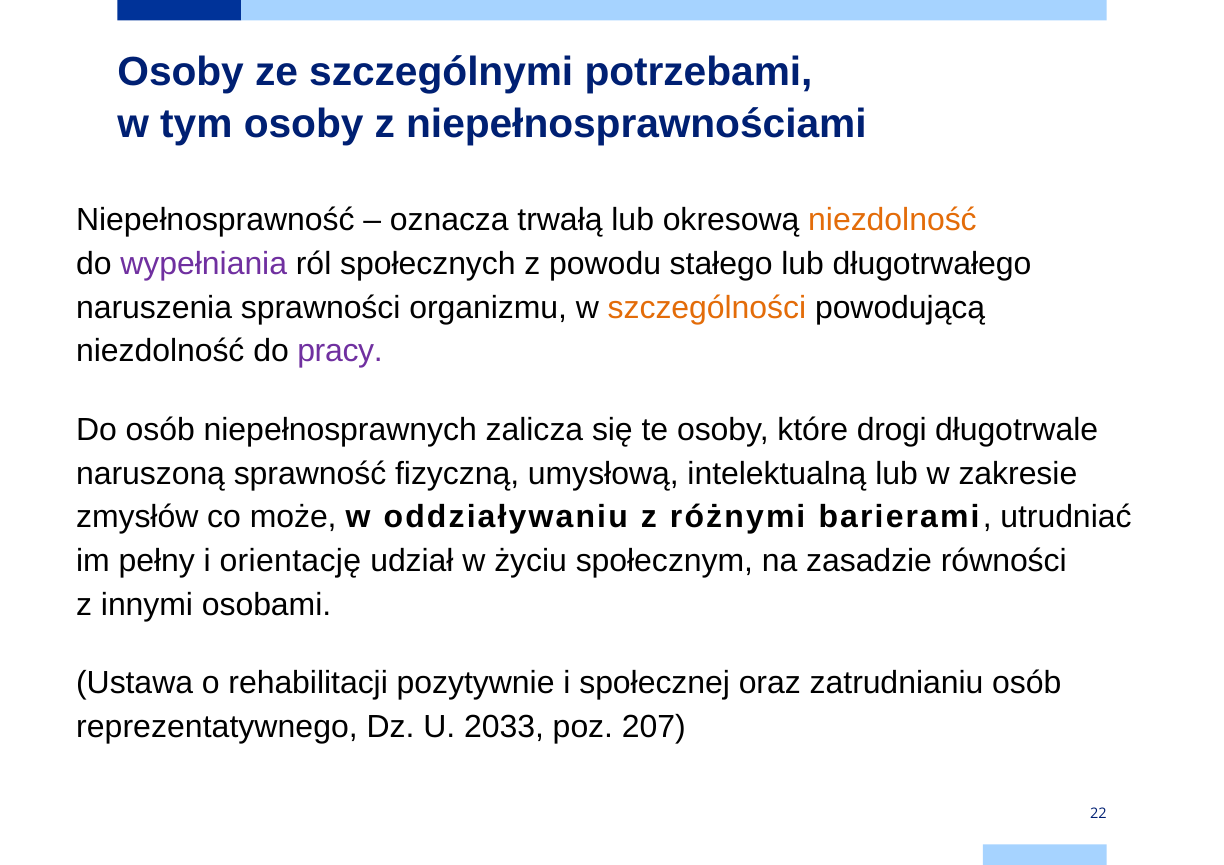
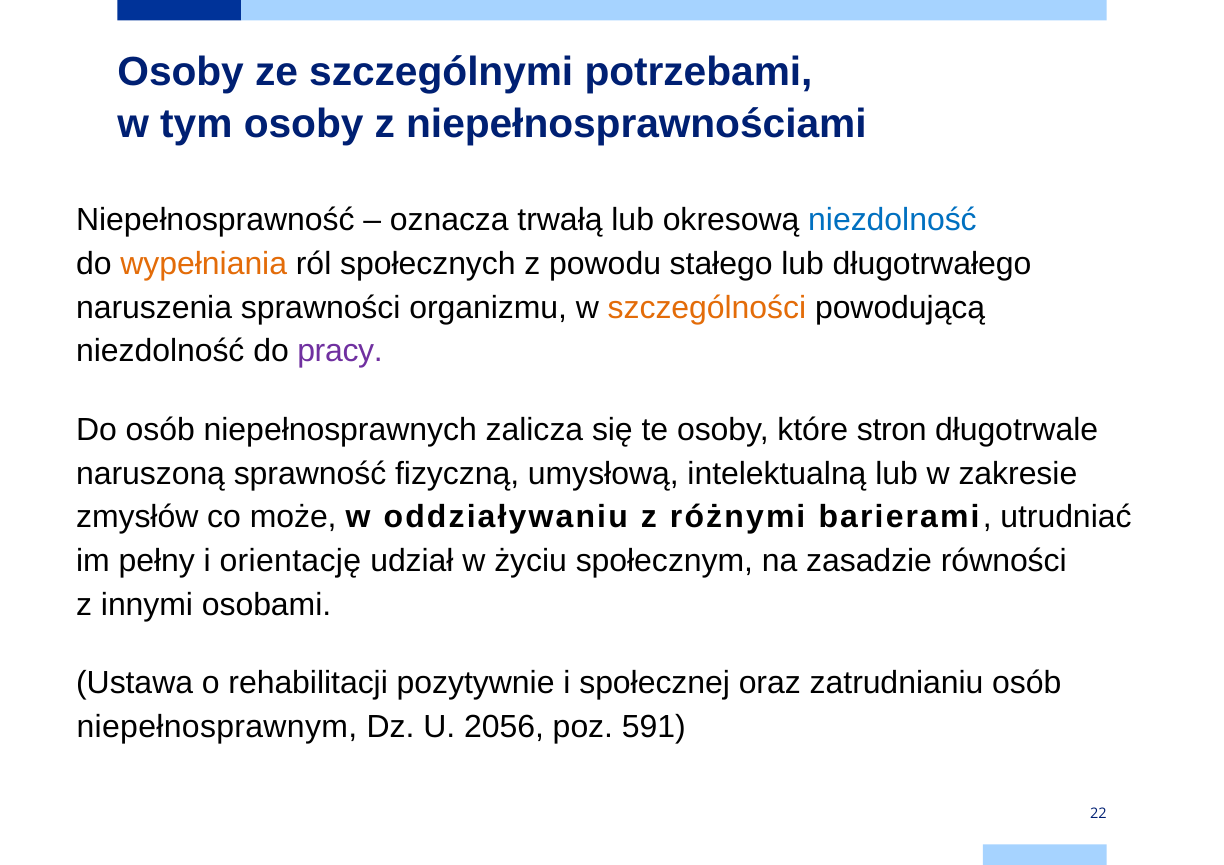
niezdolność at (892, 220) colour: orange -> blue
wypełniania colour: purple -> orange
drogi: drogi -> stron
reprezentatywnego: reprezentatywnego -> niepełnosprawnym
2033: 2033 -> 2056
207: 207 -> 591
